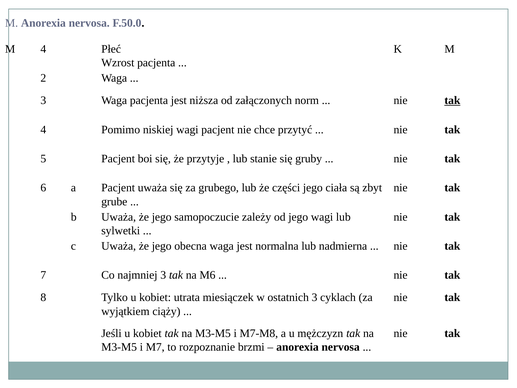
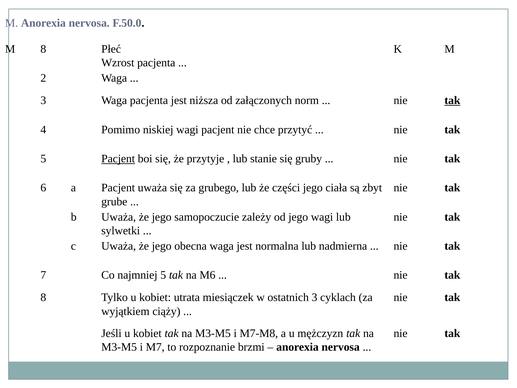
M 4: 4 -> 8
Pacjent at (118, 159) underline: none -> present
najmniej 3: 3 -> 5
